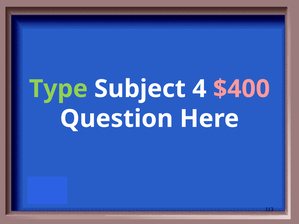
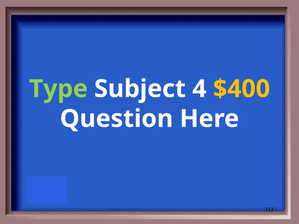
$400 colour: pink -> yellow
